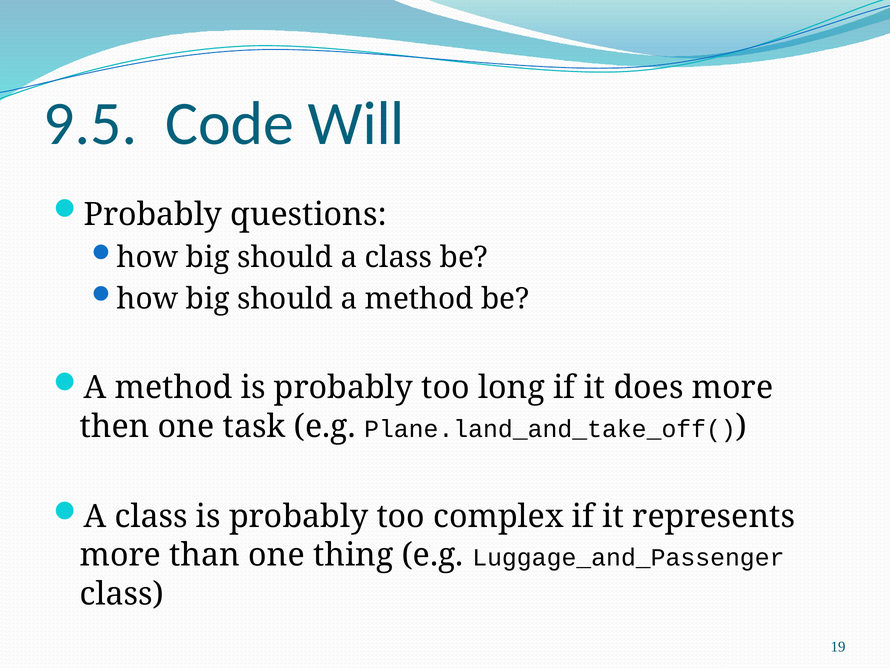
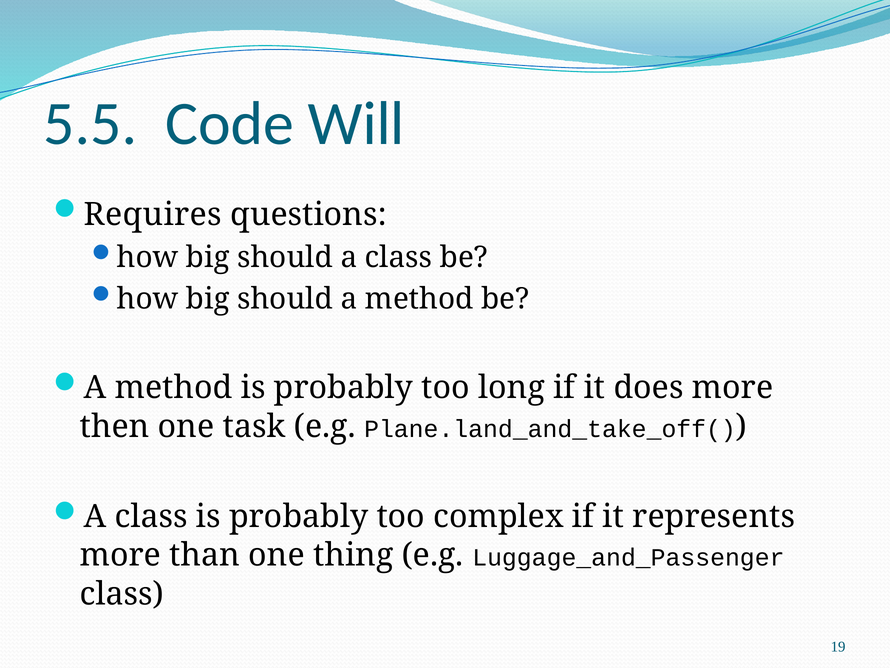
9.5: 9.5 -> 5.5
Probably at (153, 214): Probably -> Requires
